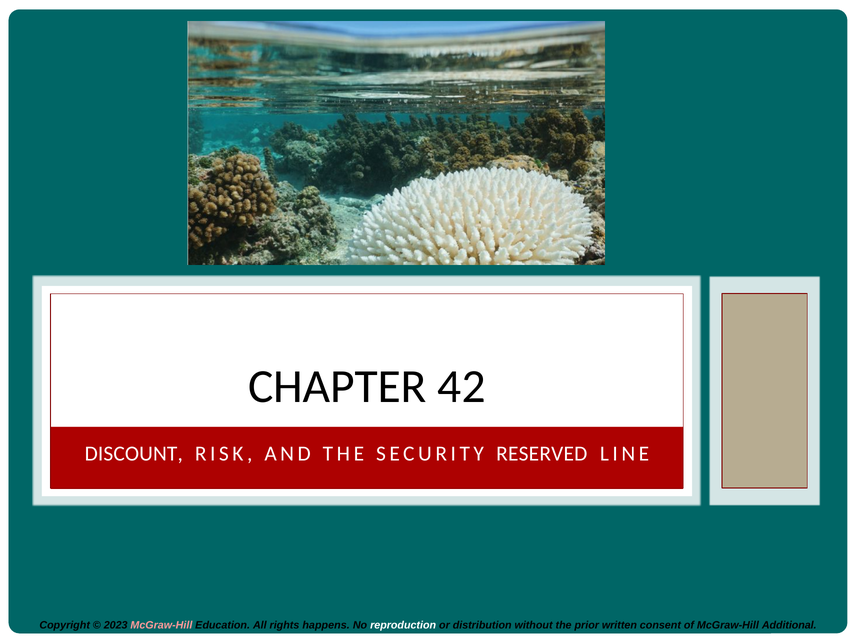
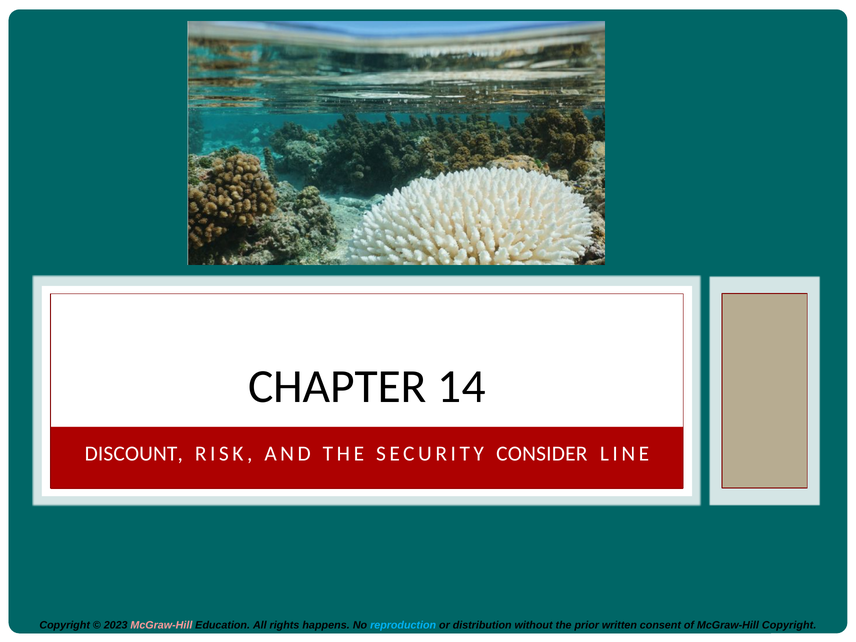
42: 42 -> 14
RESERVED: RESERVED -> CONSIDER
reproduction colour: white -> light blue
McGraw-Hill Additional: Additional -> Copyright
